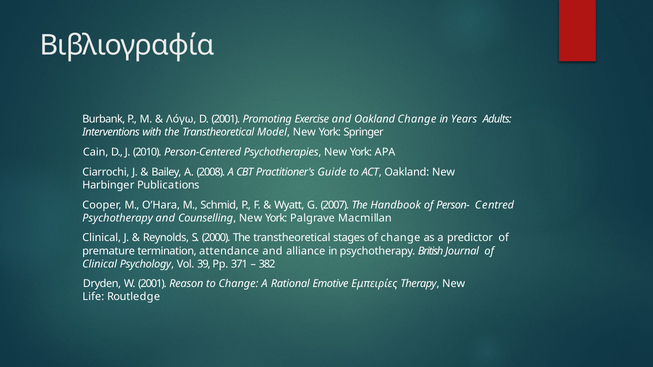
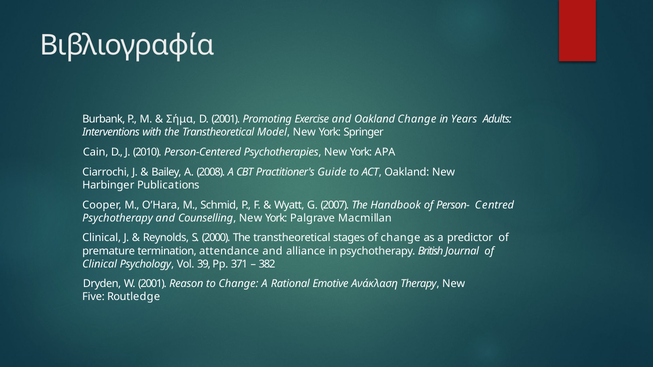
Λόγω: Λόγω -> Σήμα
Εμπειρίες: Εμπειρίες -> Ανάκλαση
Life: Life -> Five
